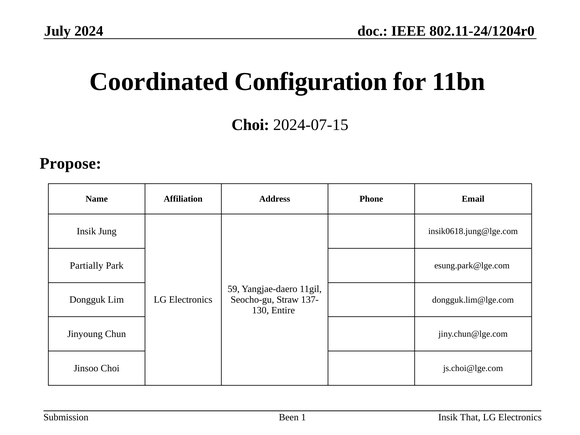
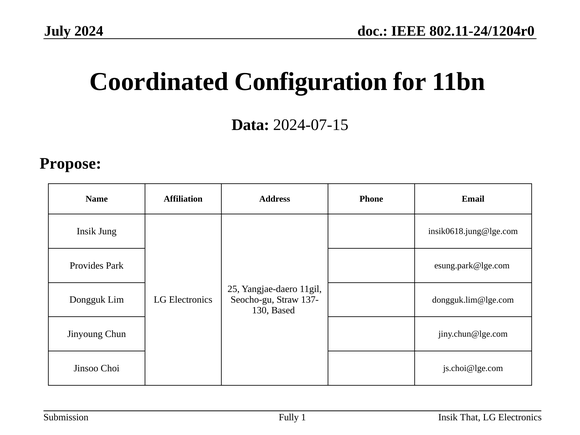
Choi at (250, 125): Choi -> Data
Partially: Partially -> Provides
59: 59 -> 25
Entire: Entire -> Based
Been: Been -> Fully
